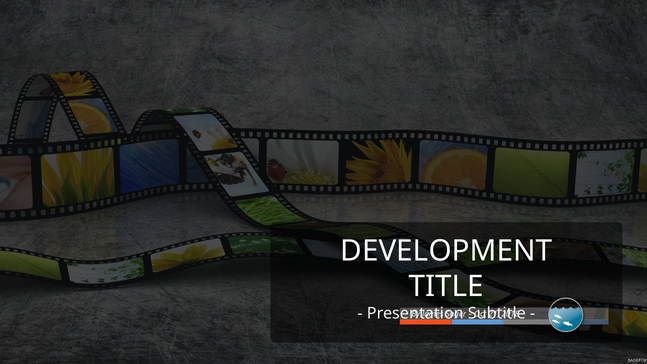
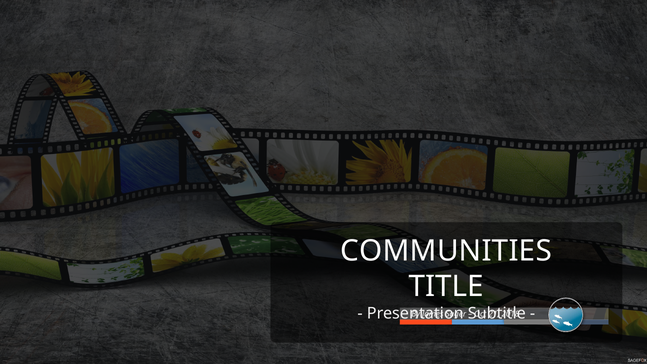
DEVELOPMENT: DEVELOPMENT -> COMMUNITIES
